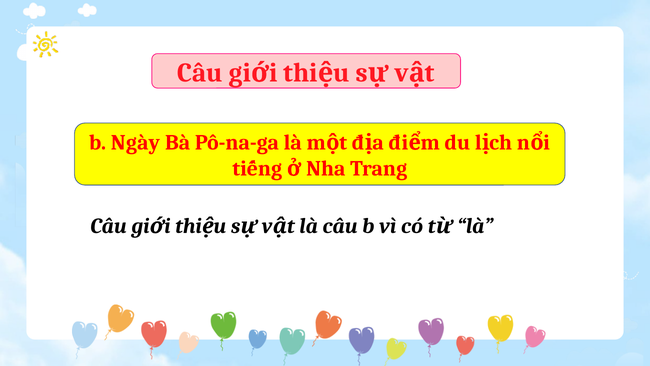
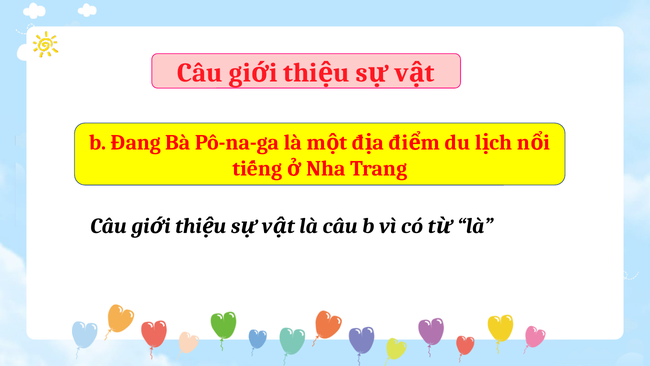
Ngày: Ngày -> Đang
